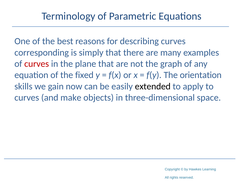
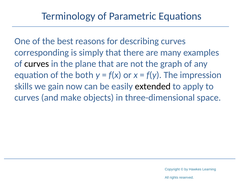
curves at (37, 64) colour: red -> black
fixed: fixed -> both
orientation: orientation -> impression
